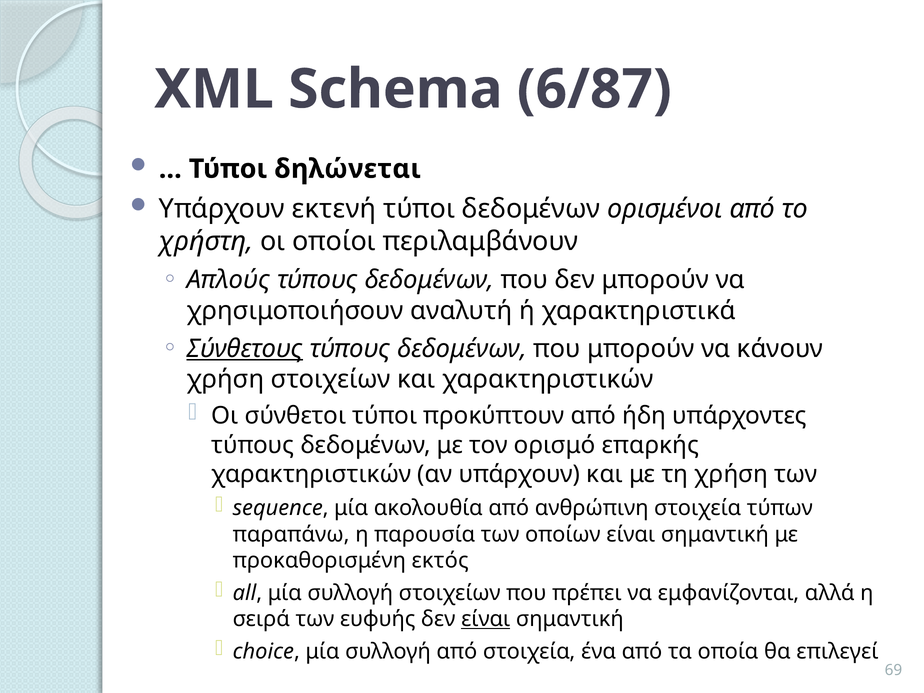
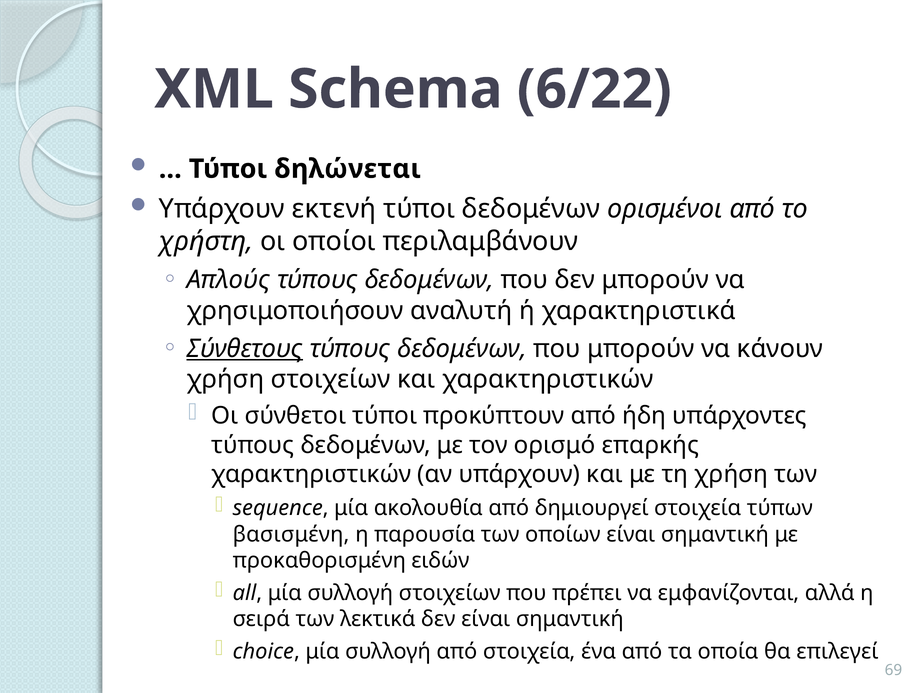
6/87: 6/87 -> 6/22
ανθρώπινη: ανθρώπινη -> δημιουργεί
παραπάνω: παραπάνω -> βασισμένη
εκτός: εκτός -> ειδών
ευφυής: ευφυής -> λεκτικά
είναι at (486, 619) underline: present -> none
